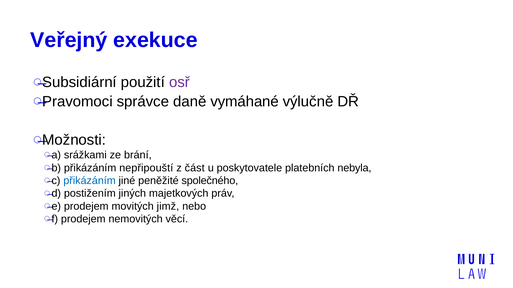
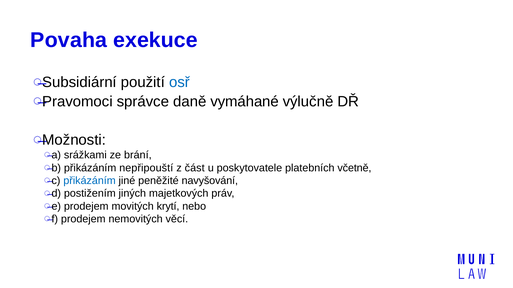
Veřejný: Veřejný -> Povaha
osř colour: purple -> blue
nebyla: nebyla -> včetně
společného: společného -> navyšování
jimž: jimž -> krytí
